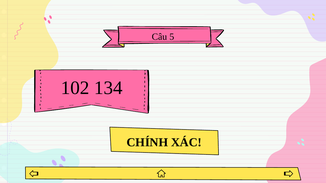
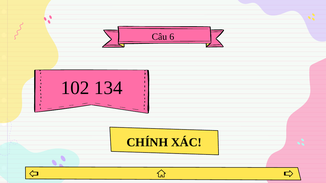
5: 5 -> 6
